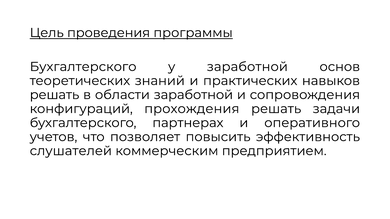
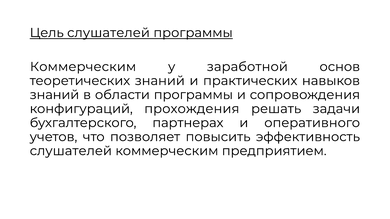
Цель проведения: проведения -> слушателей
Бухгалтерского at (83, 67): Бухгалтерского -> Коммерческим
решать at (54, 95): решать -> знаний
области заработной: заработной -> программы
